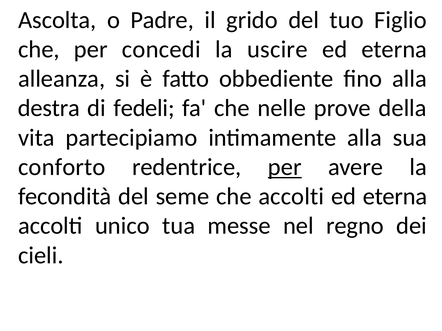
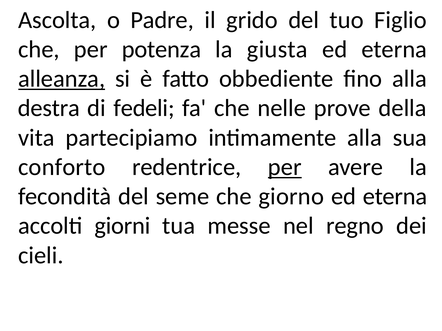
concedi: concedi -> potenza
uscire: uscire -> giusta
alleanza underline: none -> present
che accolti: accolti -> giorno
unico: unico -> giorni
